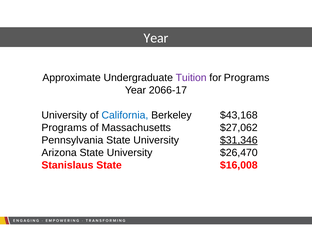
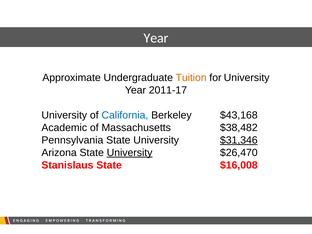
Tuition colour: purple -> orange
for Programs: Programs -> University
2066-17: 2066-17 -> 2011-17
Programs at (64, 128): Programs -> Academic
$27,062: $27,062 -> $38,482
University at (130, 153) underline: none -> present
